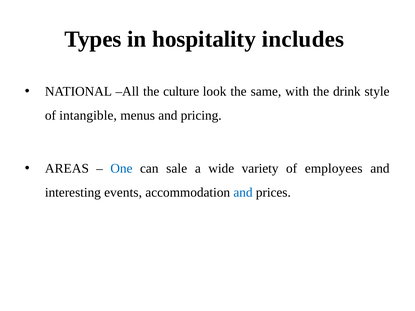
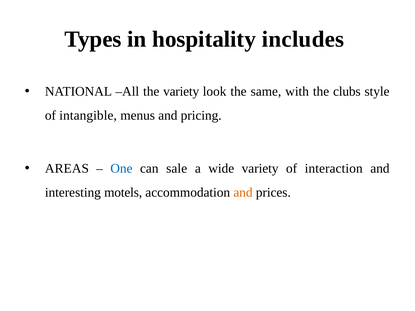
the culture: culture -> variety
drink: drink -> clubs
employees: employees -> interaction
events: events -> motels
and at (243, 193) colour: blue -> orange
